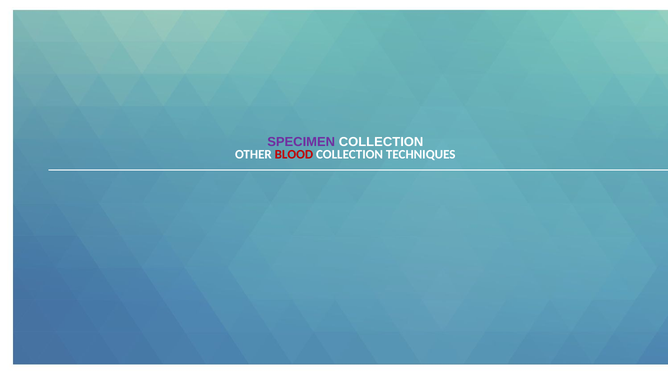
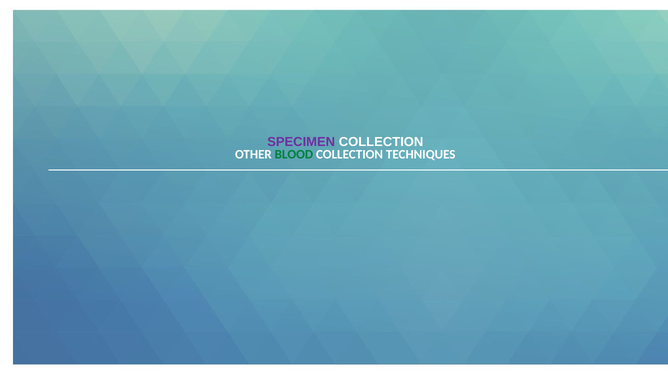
BLOOD colour: red -> green
